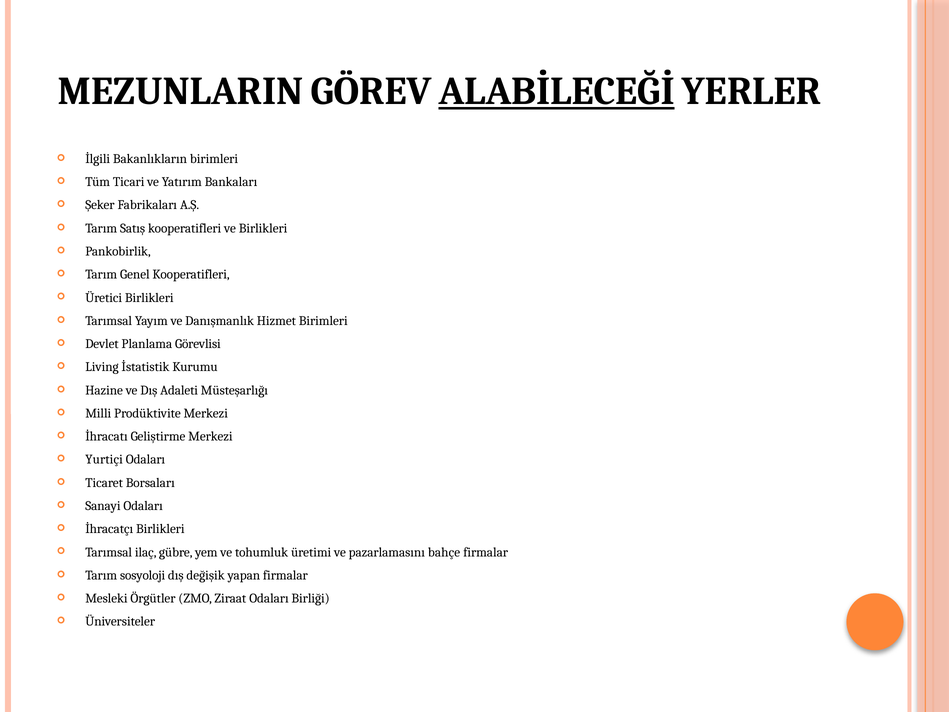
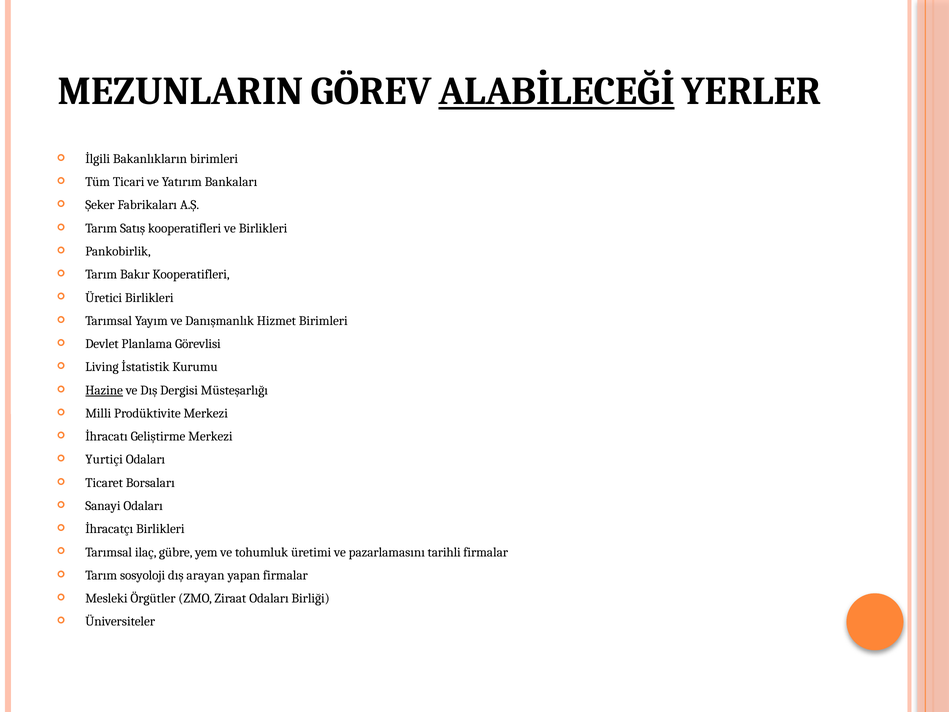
Genel: Genel -> Bakır
Hazine underline: none -> present
Adaleti: Adaleti -> Dergisi
bahçe: bahçe -> tarihli
değişik: değişik -> arayan
